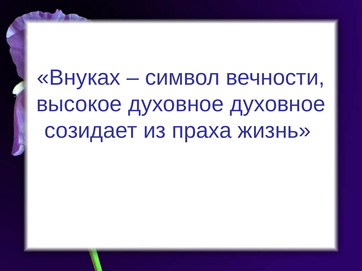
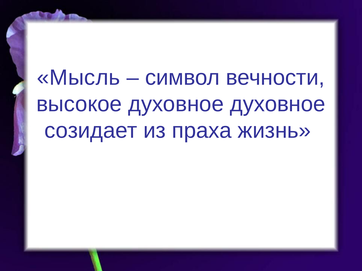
Внуках: Внуках -> Мысль
